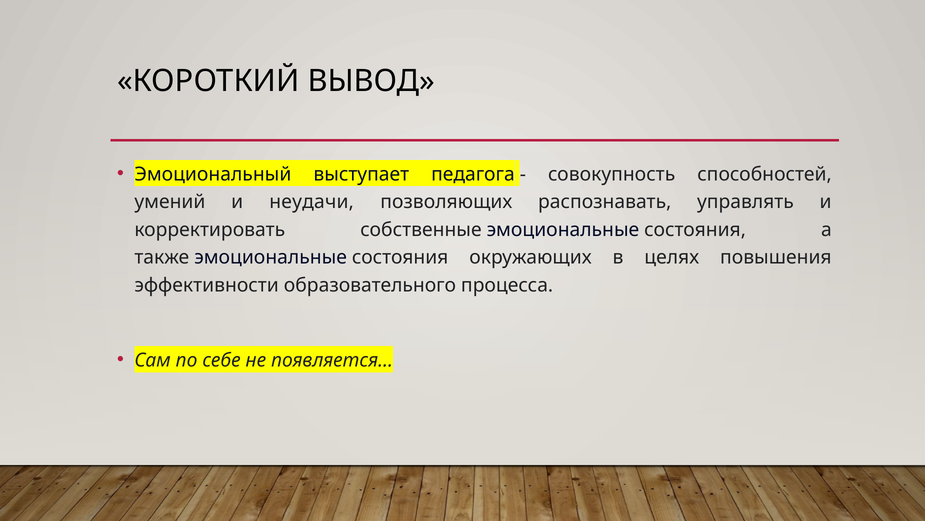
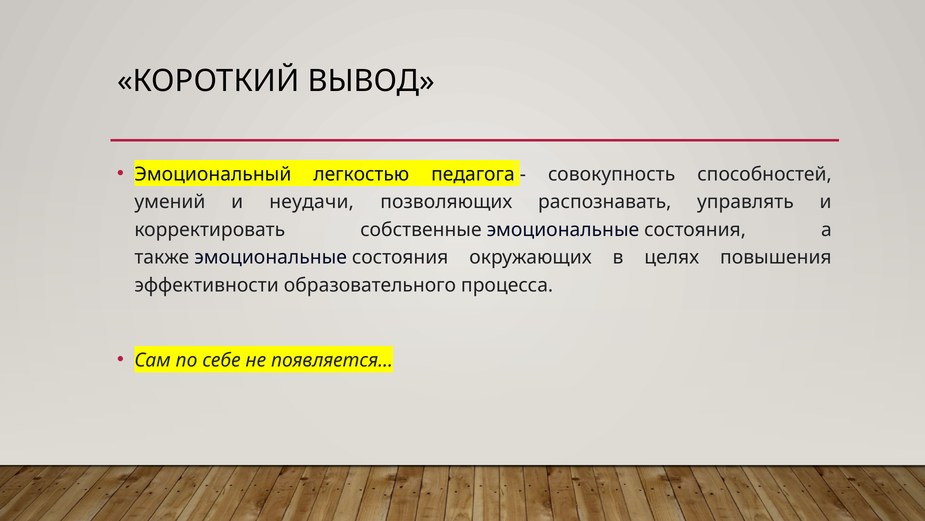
выступает: выступает -> легкостью
